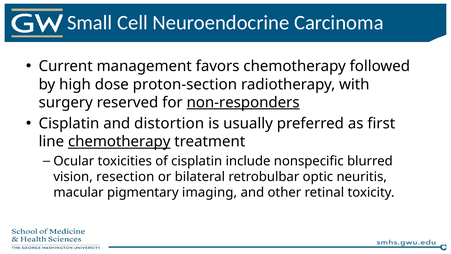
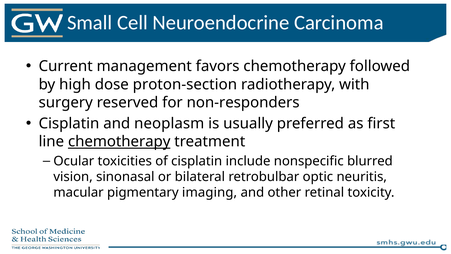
non-responders underline: present -> none
distortion: distortion -> neoplasm
resection: resection -> sinonasal
